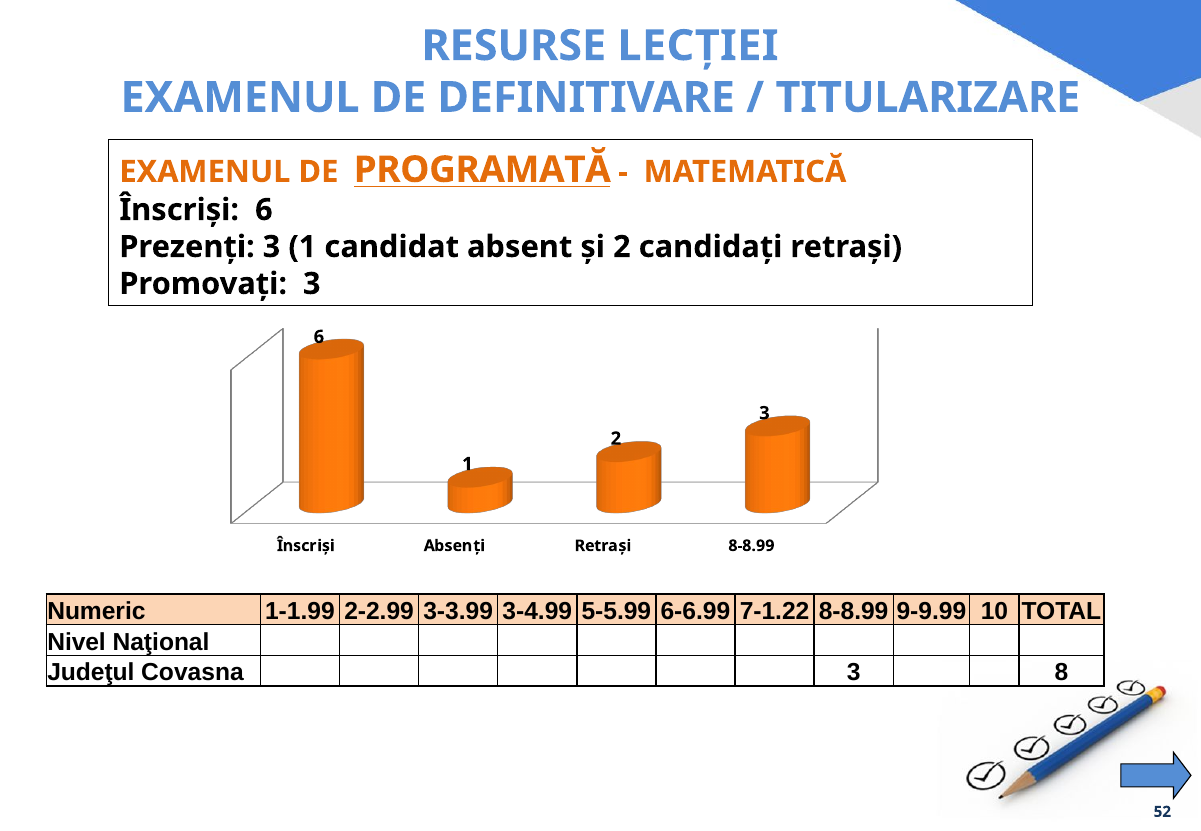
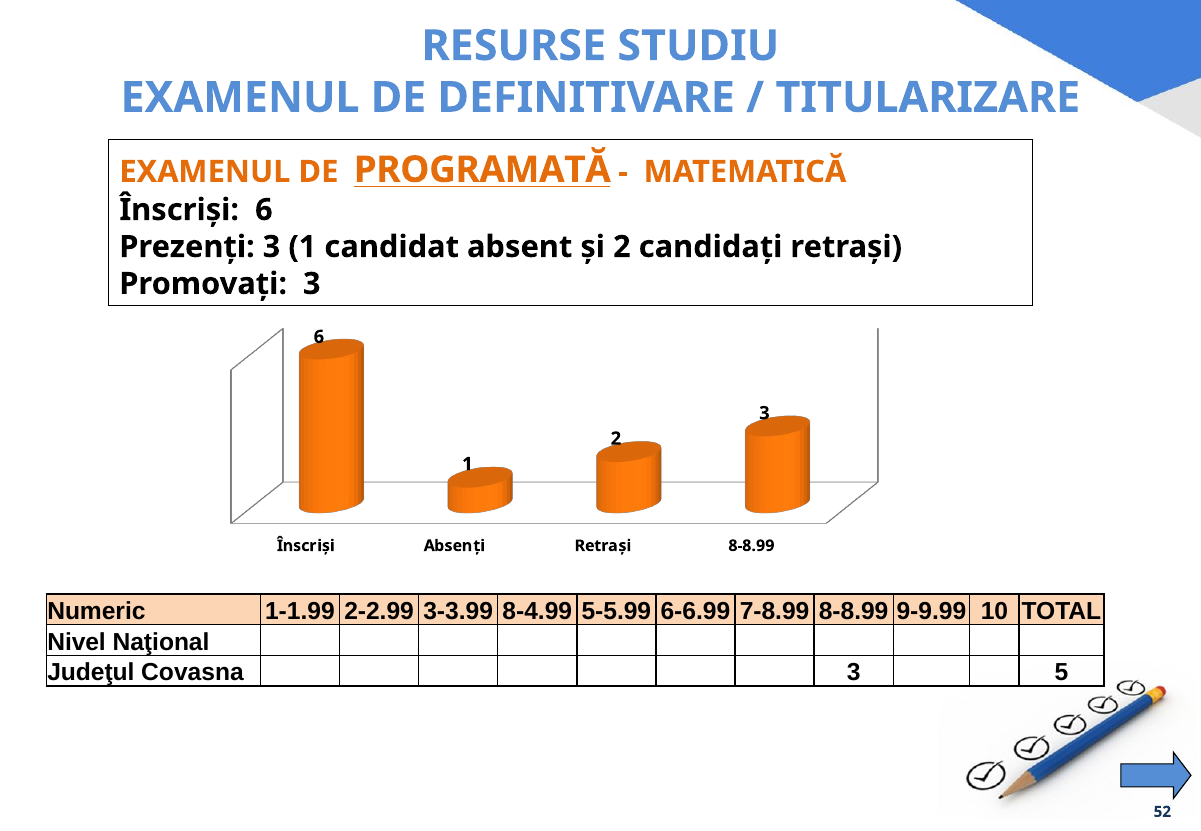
LECȚIEI: LECȚIEI -> STUDIU
3-4.99: 3-4.99 -> 8-4.99
7-1.22: 7-1.22 -> 7-8.99
8: 8 -> 5
